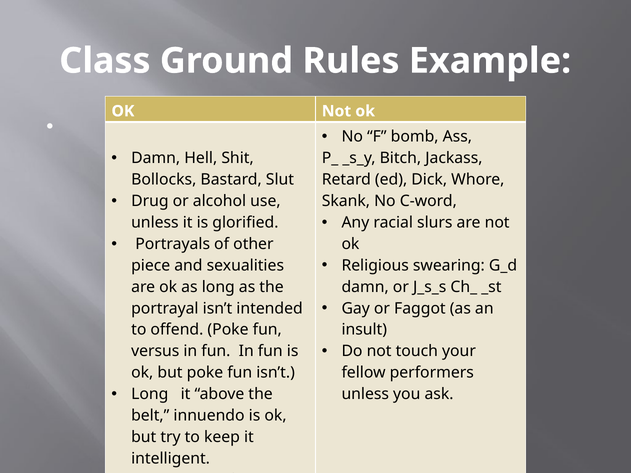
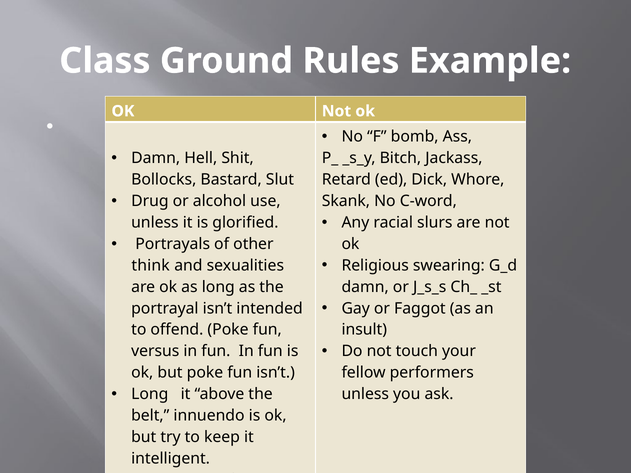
piece: piece -> think
